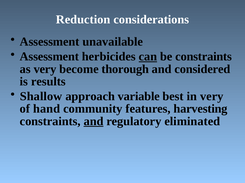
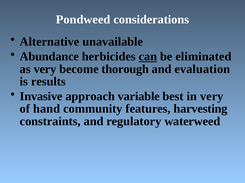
Reduction: Reduction -> Pondweed
Assessment at (50, 42): Assessment -> Alternative
Assessment at (49, 57): Assessment -> Abundance
be constraints: constraints -> eliminated
considered: considered -> evaluation
Shallow: Shallow -> Invasive
and at (94, 122) underline: present -> none
eliminated: eliminated -> waterweed
